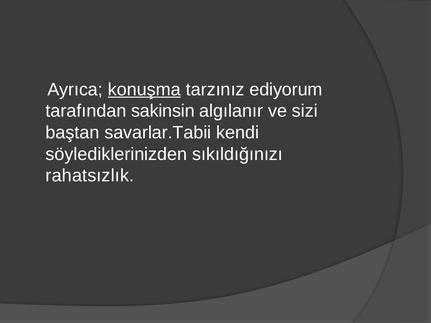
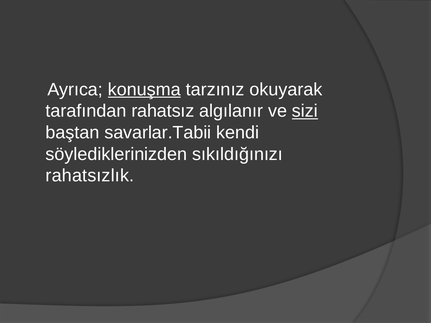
ediyorum: ediyorum -> okuyarak
sakinsin: sakinsin -> rahatsız
sizi underline: none -> present
